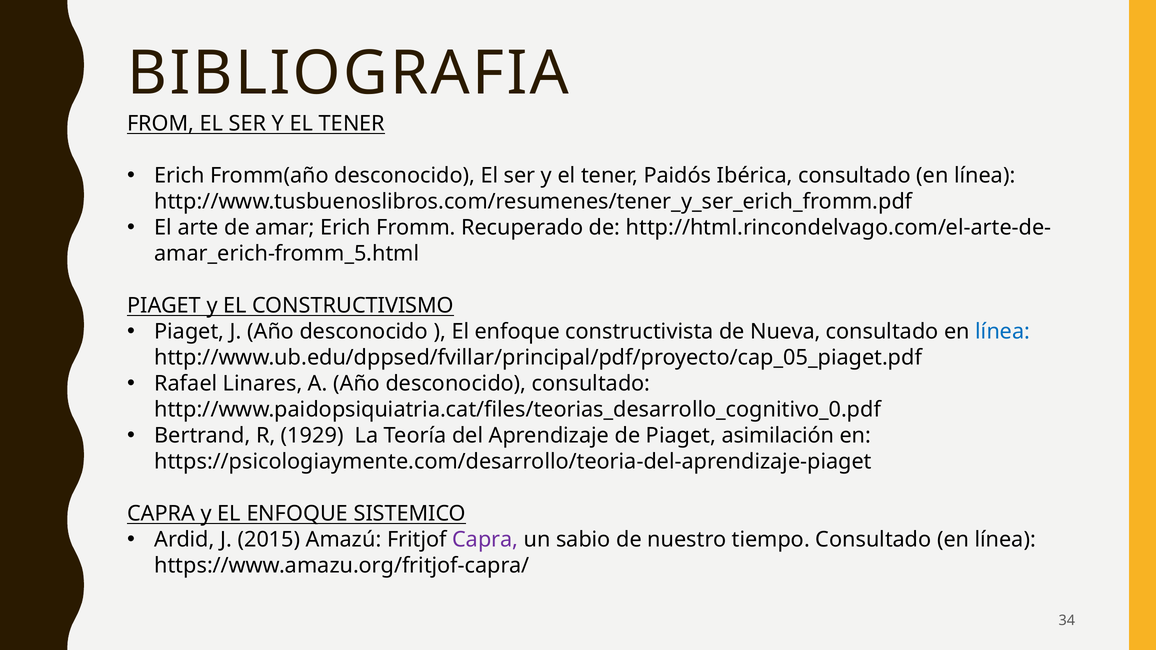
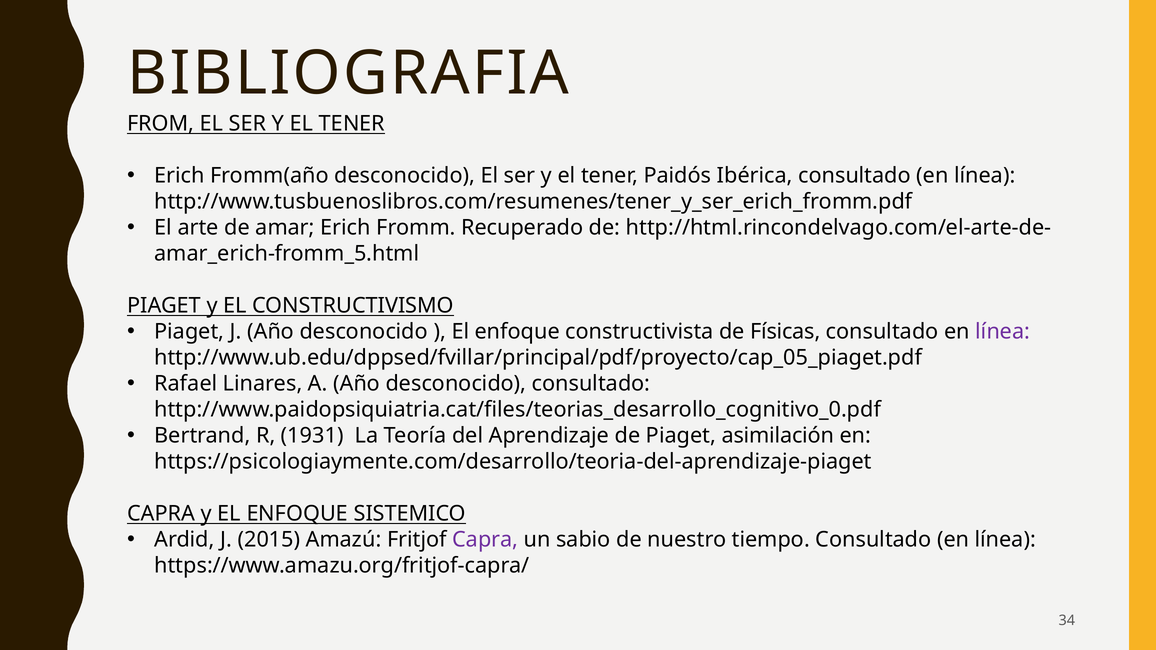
Nueva: Nueva -> Físicas
línea at (1003, 332) colour: blue -> purple
1929: 1929 -> 1931
